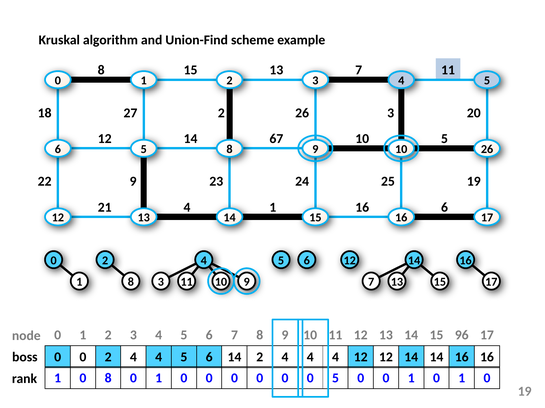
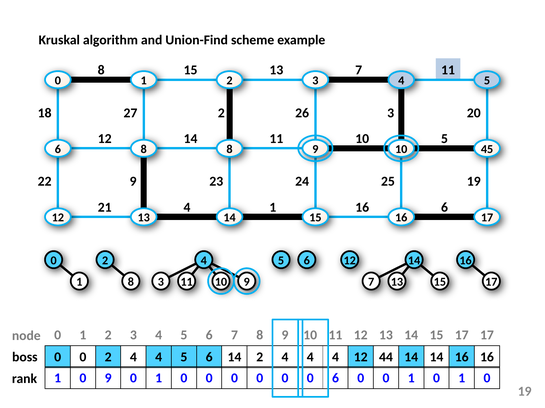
14 67: 67 -> 11
6 5: 5 -> 8
10 26: 26 -> 45
15 96: 96 -> 17
12 12: 12 -> 44
0 8: 8 -> 9
0 5: 5 -> 6
